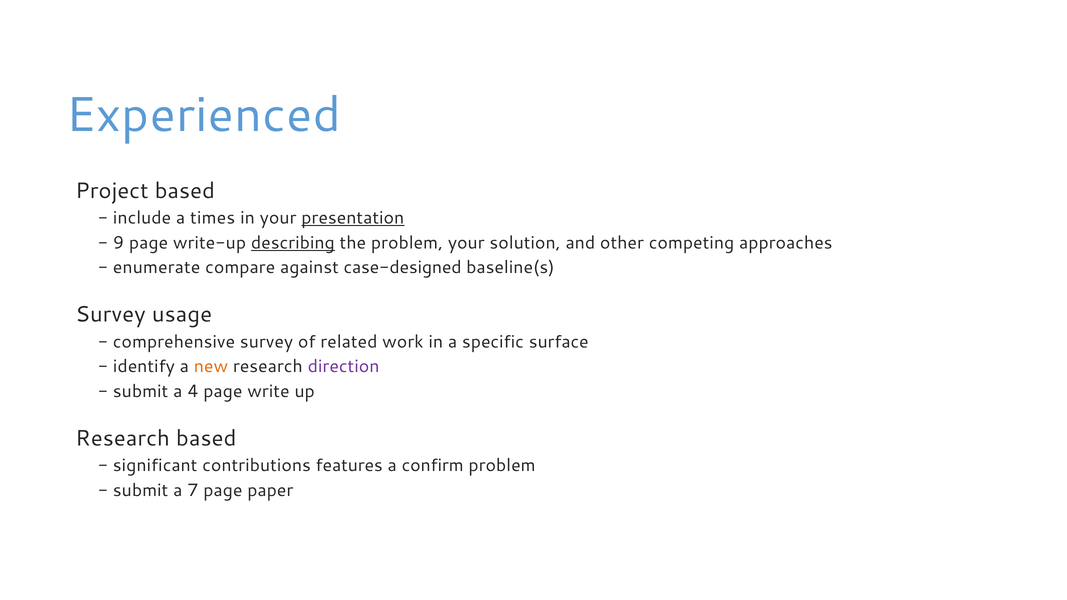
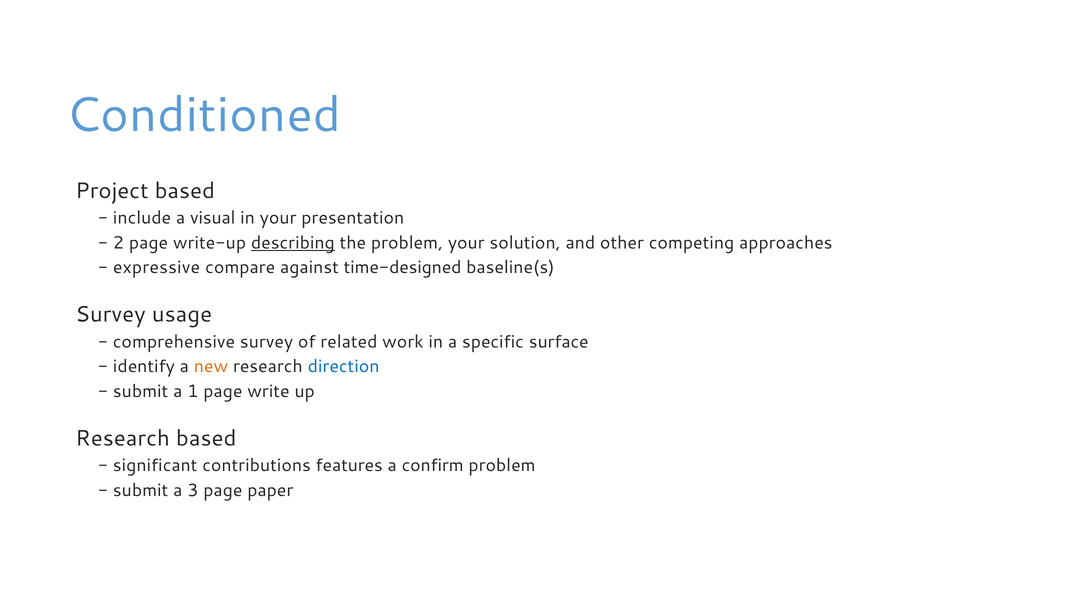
Experienced: Experienced -> Conditioned
times: times -> visual
presentation underline: present -> none
9: 9 -> 2
enumerate: enumerate -> expressive
case-designed: case-designed -> time-designed
direction colour: purple -> blue
4: 4 -> 1
7: 7 -> 3
